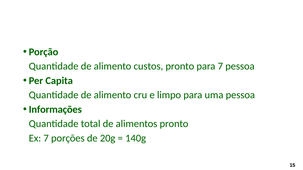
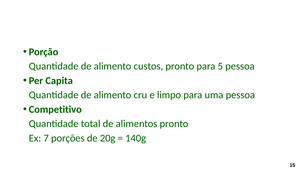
para 7: 7 -> 5
Informações: Informações -> Competitivo
